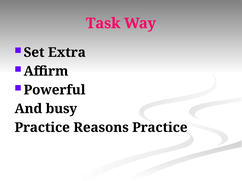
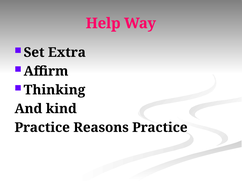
Task: Task -> Help
Powerful: Powerful -> Thinking
busy: busy -> kind
